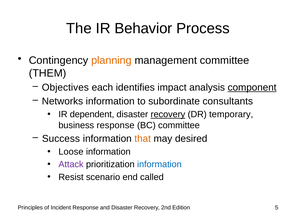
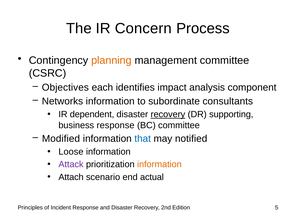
Behavior: Behavior -> Concern
THEM: THEM -> CSRC
component underline: present -> none
temporary: temporary -> supporting
Success: Success -> Modified
that colour: orange -> blue
desired: desired -> notified
information at (159, 164) colour: blue -> orange
Resist: Resist -> Attach
called: called -> actual
